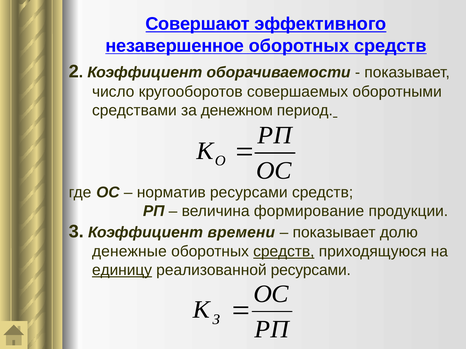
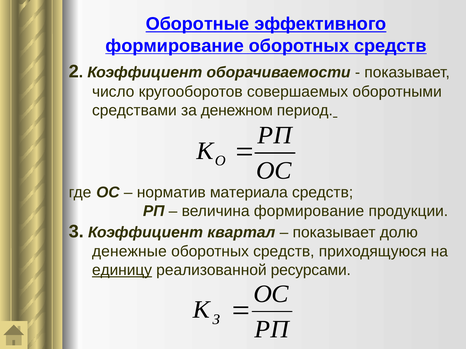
Совершают: Совершают -> Оборотные
незавершенное at (175, 46): незавершенное -> формирование
норматив ресурсами: ресурсами -> материала
времени: времени -> квартал
средств at (284, 252) underline: present -> none
